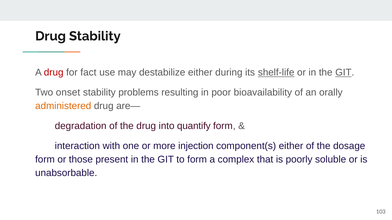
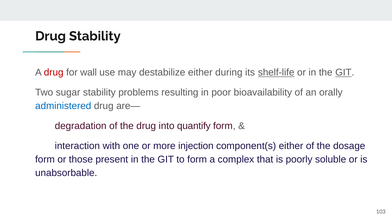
fact: fact -> wall
onset: onset -> sugar
administered colour: orange -> blue
